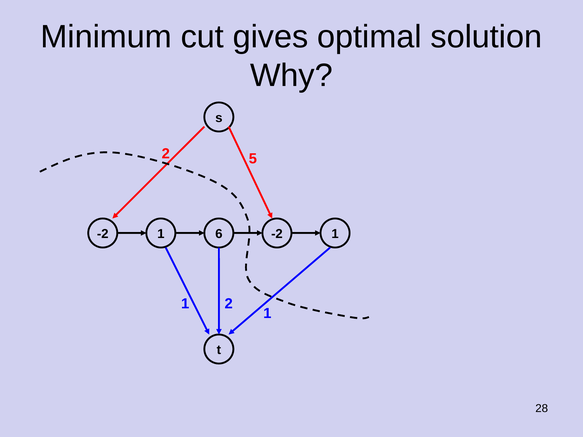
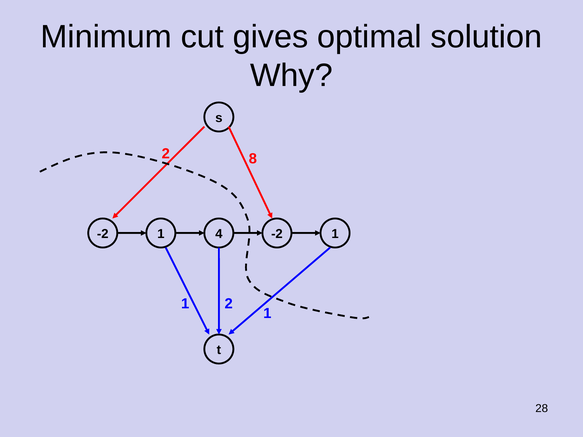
5: 5 -> 8
6: 6 -> 4
